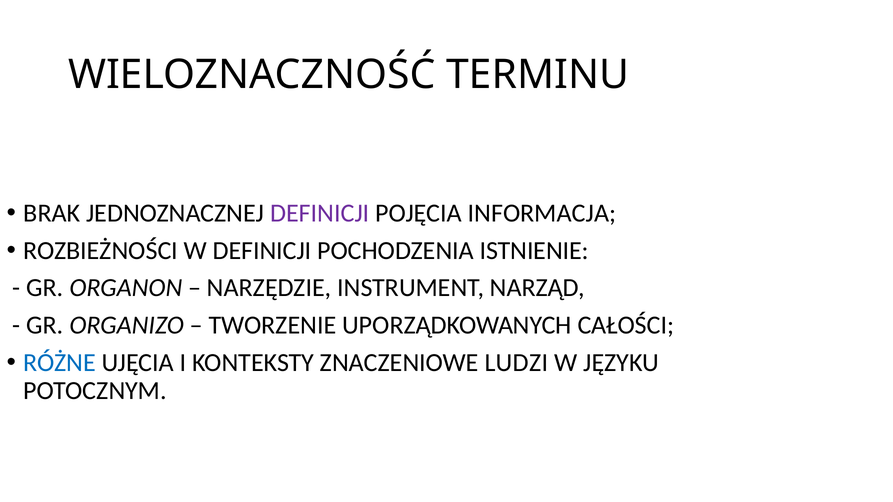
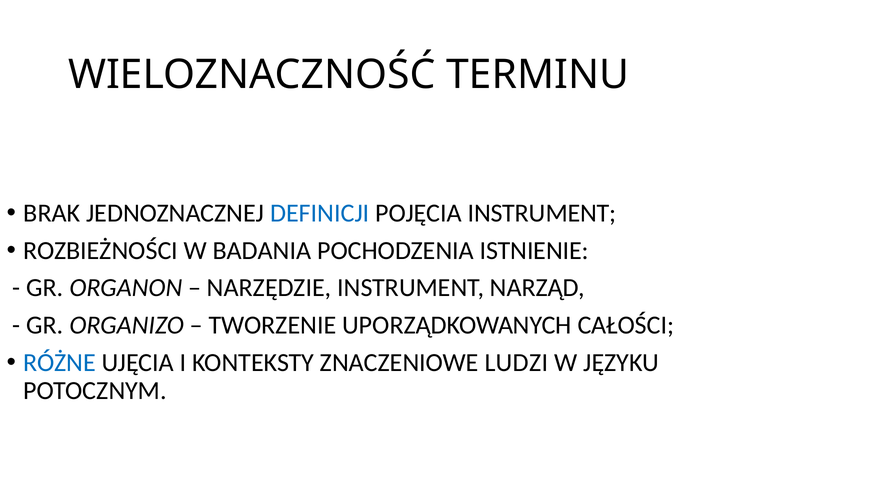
DEFINICJI at (320, 213) colour: purple -> blue
POJĘCIA INFORMACJA: INFORMACJA -> INSTRUMENT
W DEFINICJI: DEFINICJI -> BADANIA
